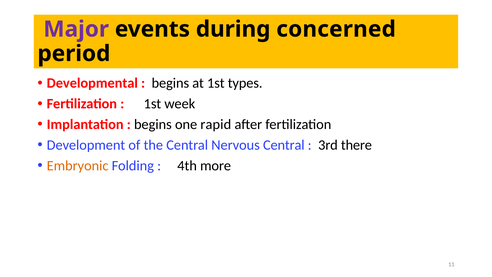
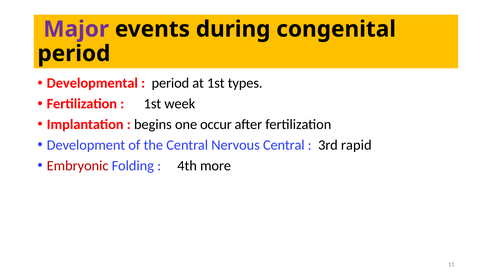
concerned: concerned -> congenital
begins at (170, 83): begins -> period
rapid: rapid -> occur
there: there -> rapid
Embryonic colour: orange -> red
